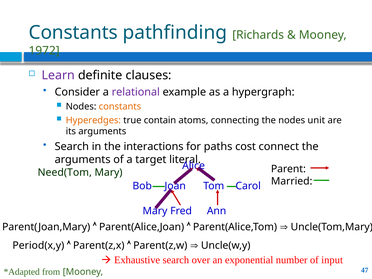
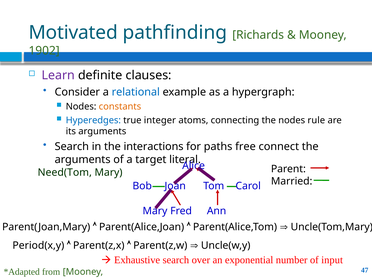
Constants at (73, 33): Constants -> Motivated
1972: 1972 -> 1902
relational colour: purple -> blue
Hyperedges colour: orange -> blue
contain: contain -> integer
unit: unit -> rule
cost: cost -> free
